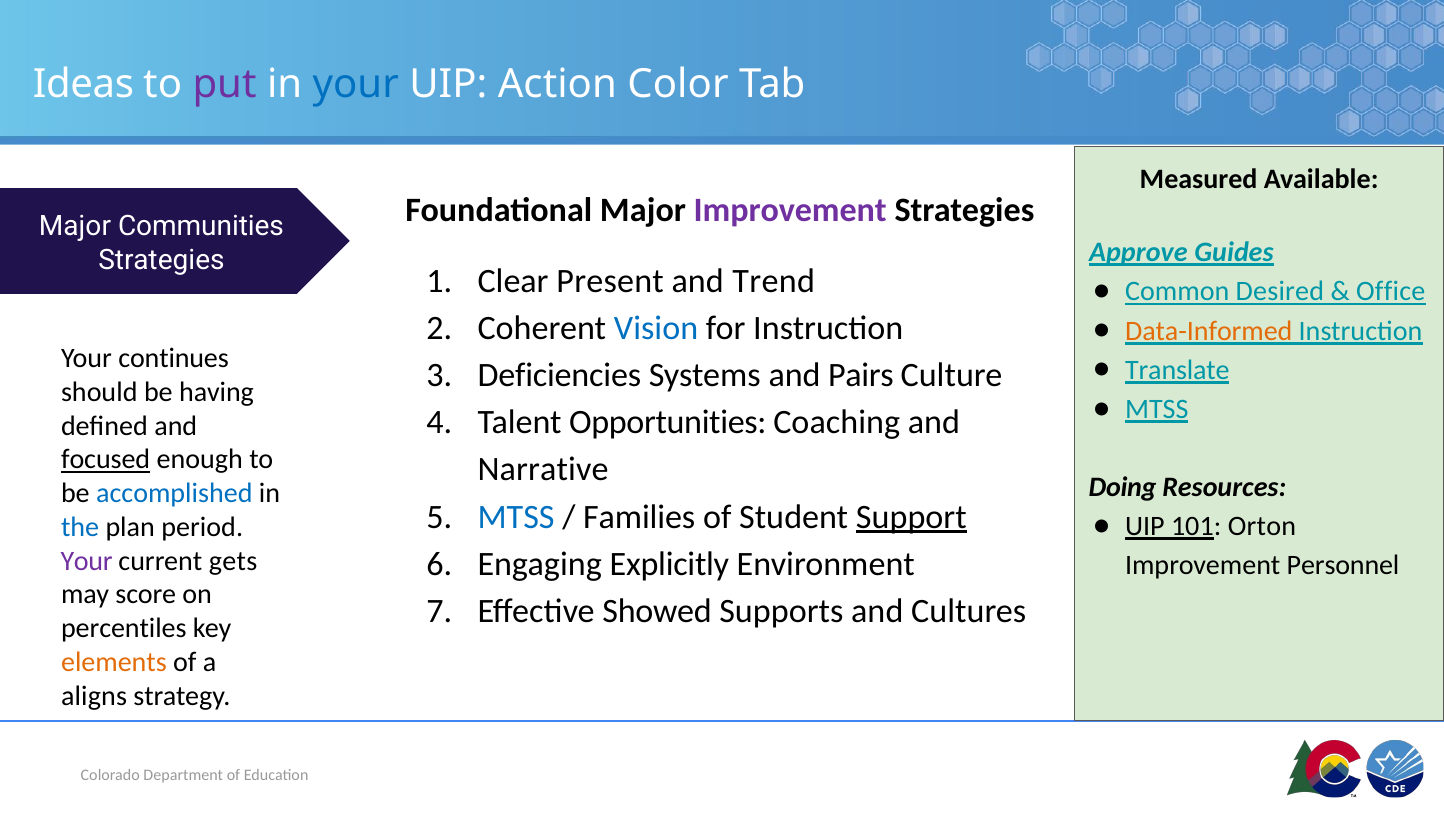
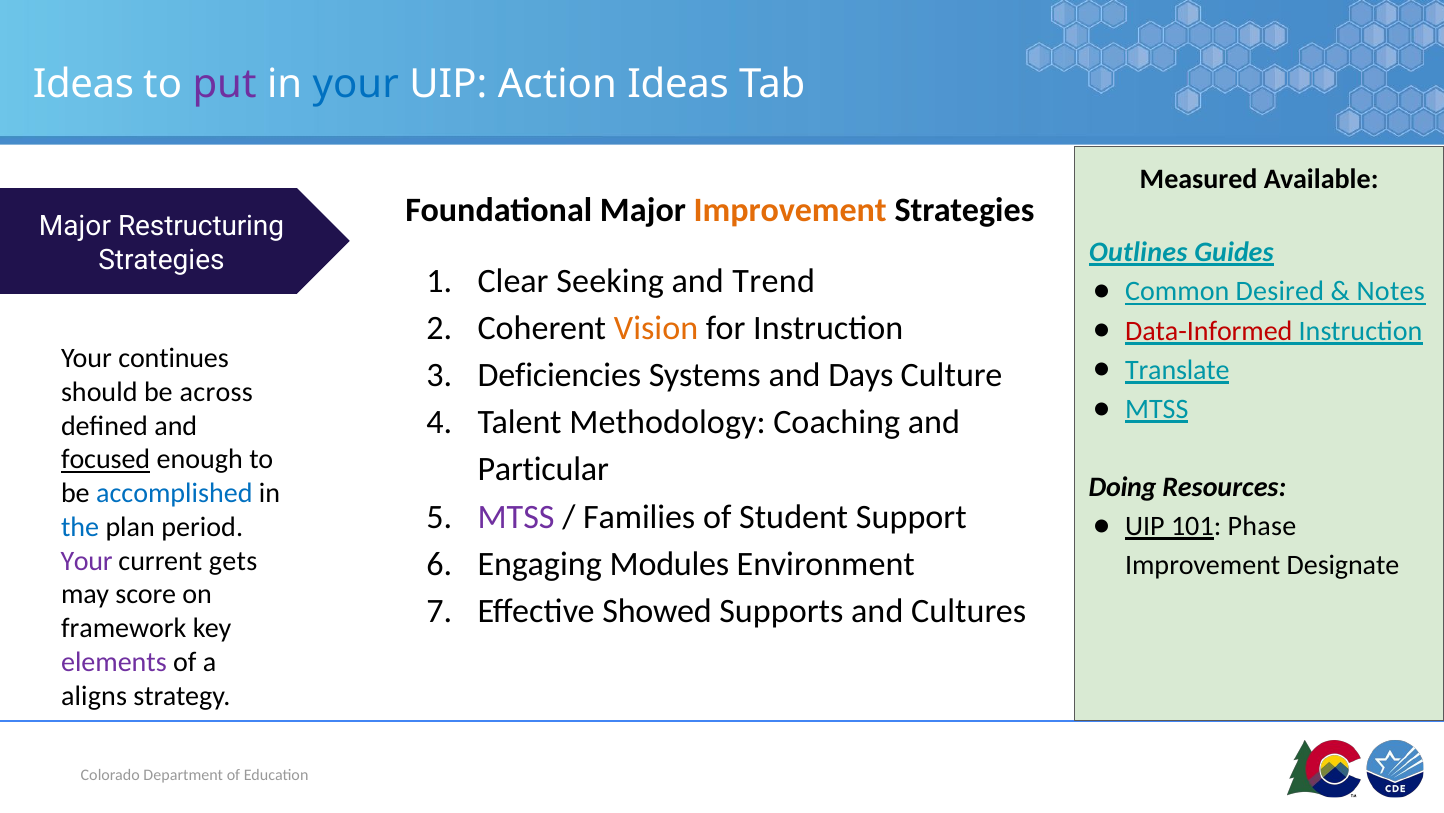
Action Color: Color -> Ideas
Improvement at (790, 210) colour: purple -> orange
Communities: Communities -> Restructuring
Approve: Approve -> Outlines
Present: Present -> Seeking
Office: Office -> Notes
Vision colour: blue -> orange
Data-Informed colour: orange -> red
Pairs: Pairs -> Days
having: having -> across
Opportunities: Opportunities -> Methodology
Narrative: Narrative -> Particular
MTSS at (516, 516) colour: blue -> purple
Support underline: present -> none
Orton: Orton -> Phase
Explicitly: Explicitly -> Modules
Personnel: Personnel -> Designate
percentiles: percentiles -> framework
elements colour: orange -> purple
